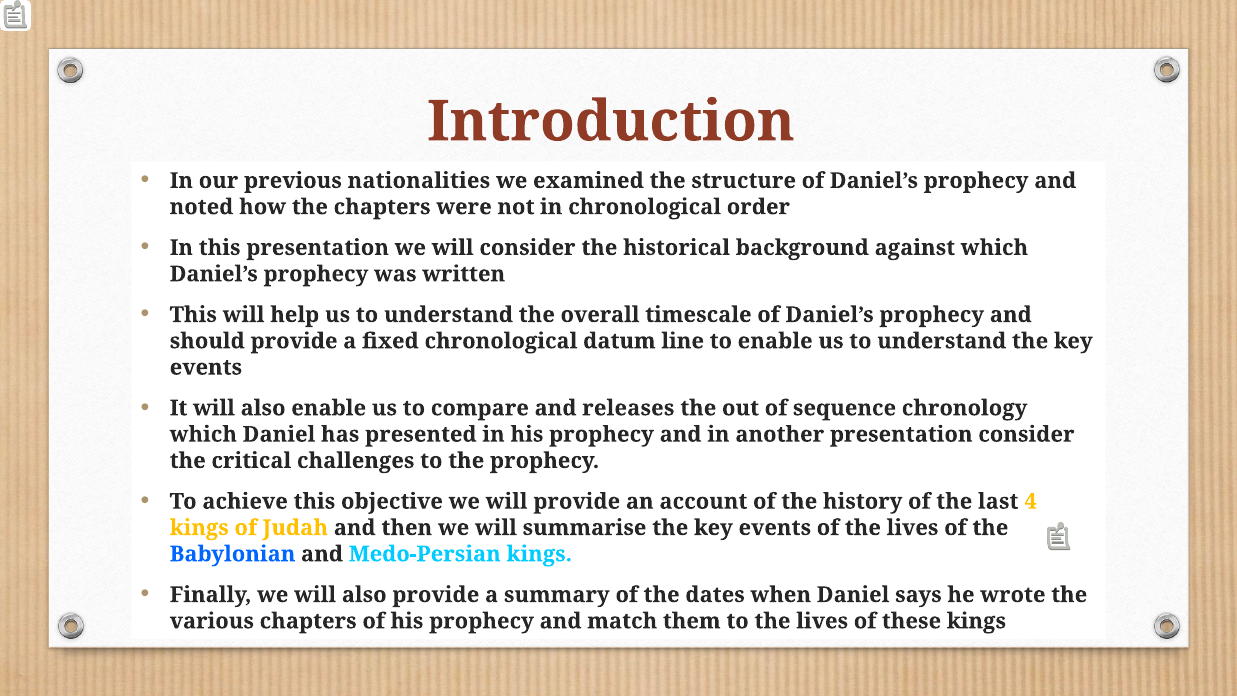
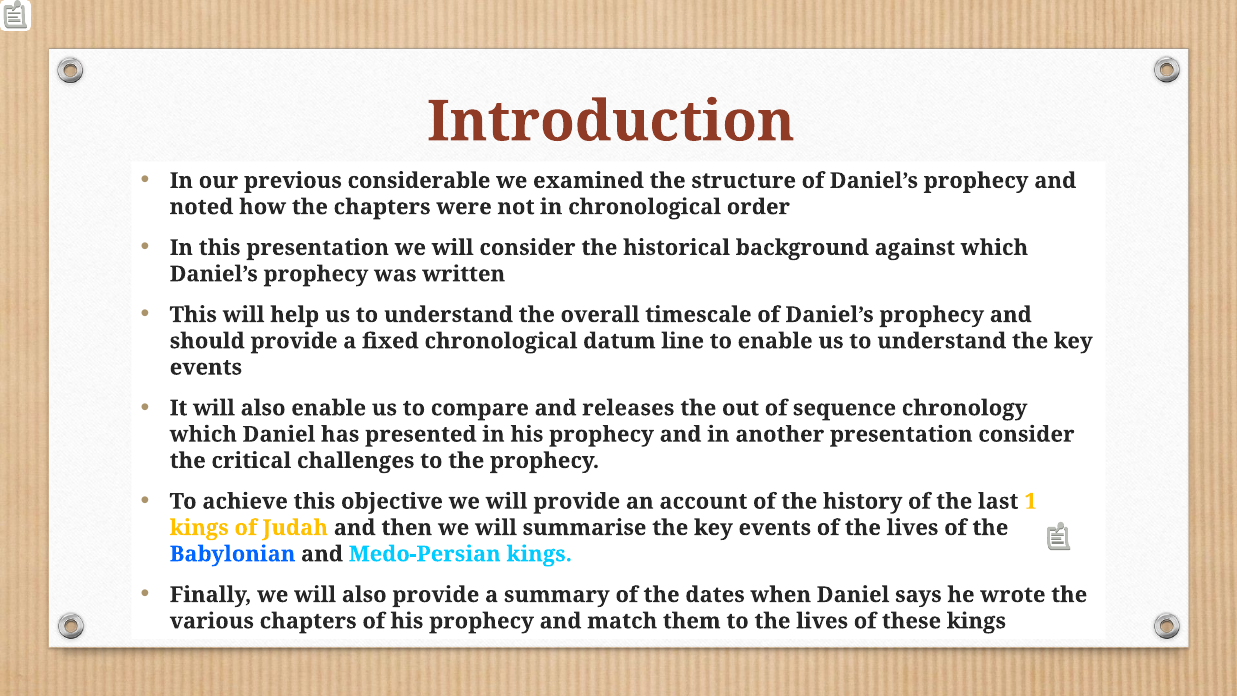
nationalities: nationalities -> considerable
4: 4 -> 1
